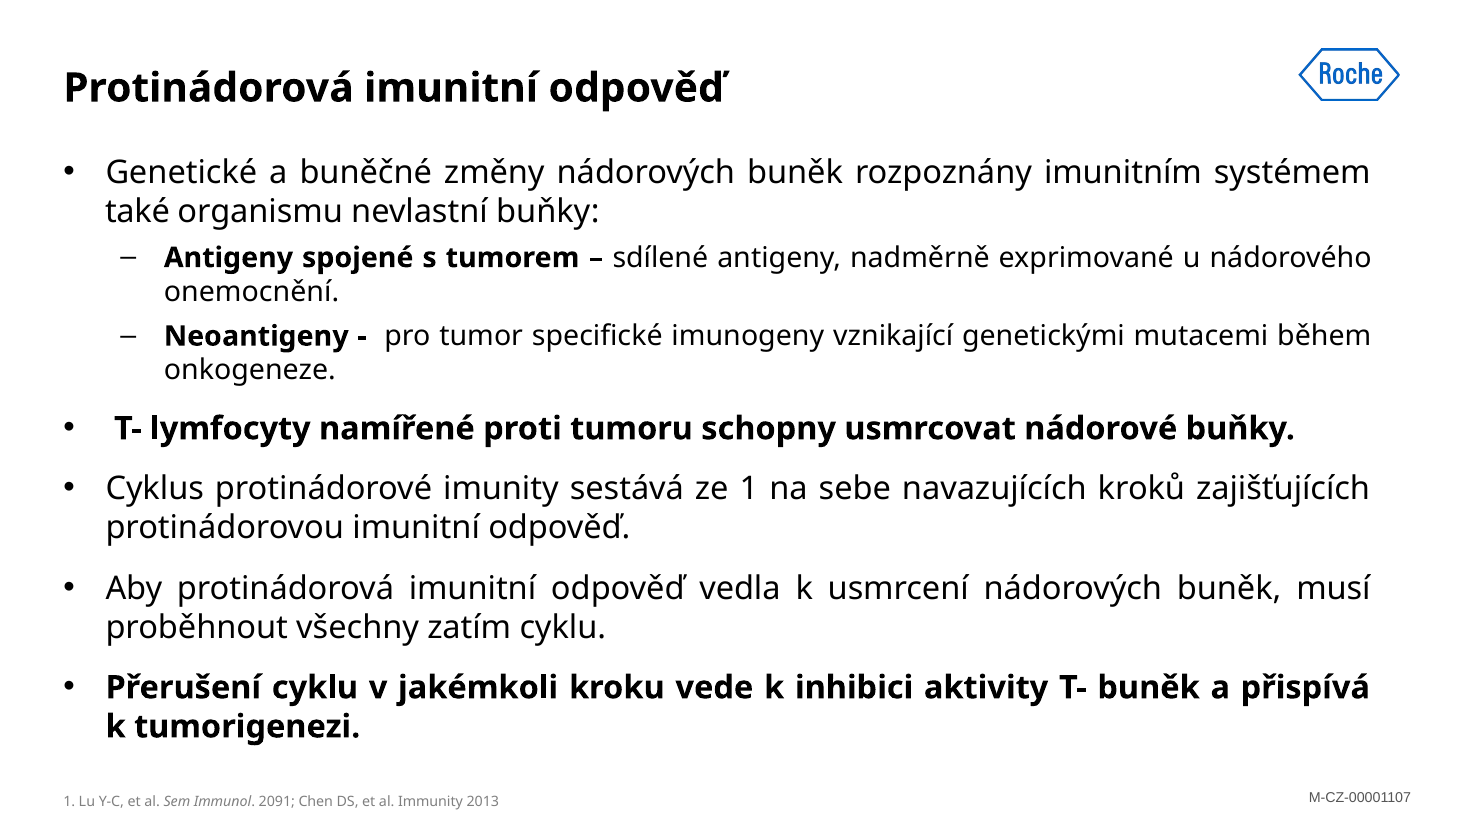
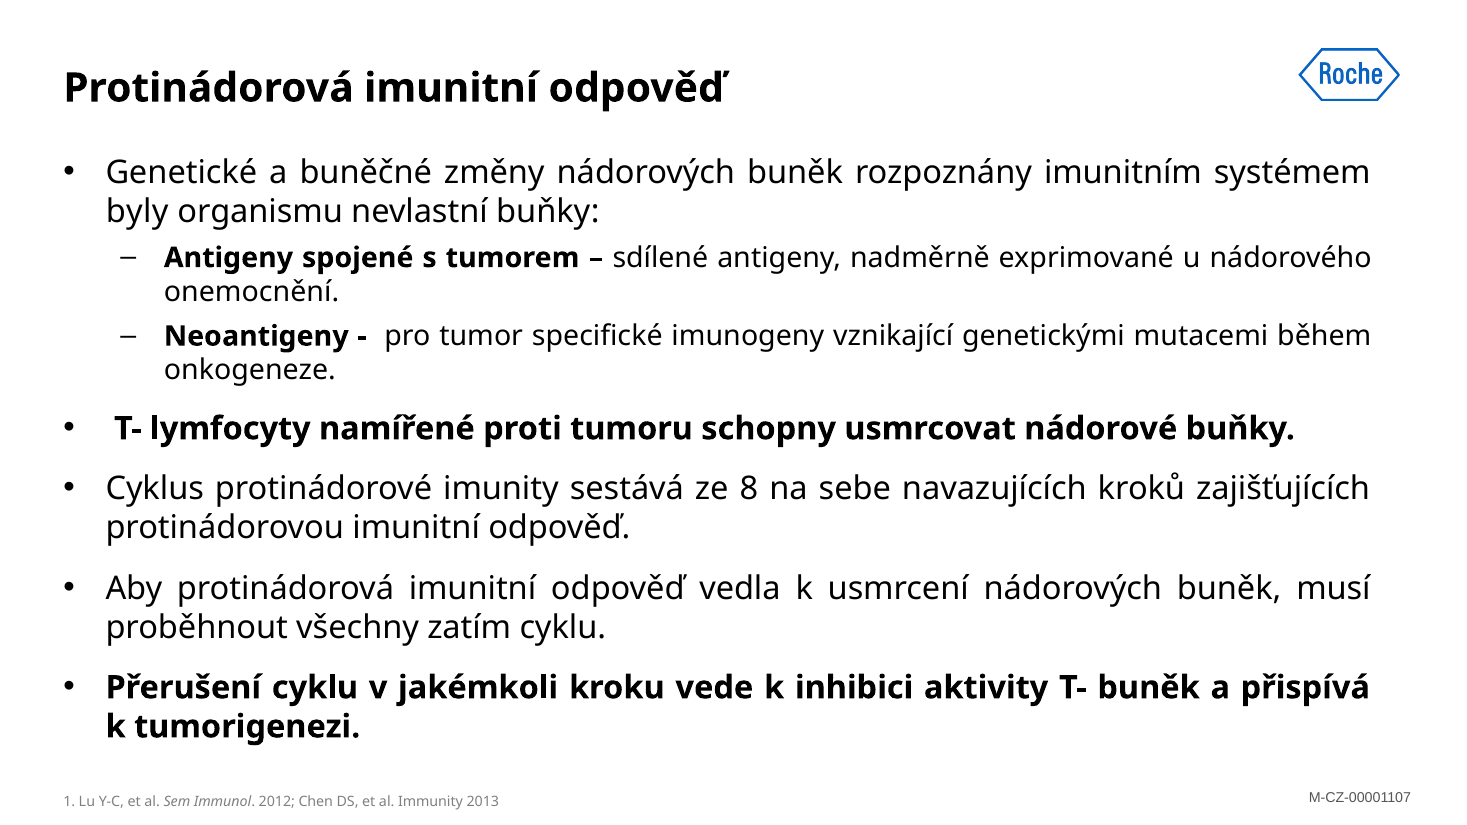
také: také -> byly
ze 1: 1 -> 8
2091: 2091 -> 2012
